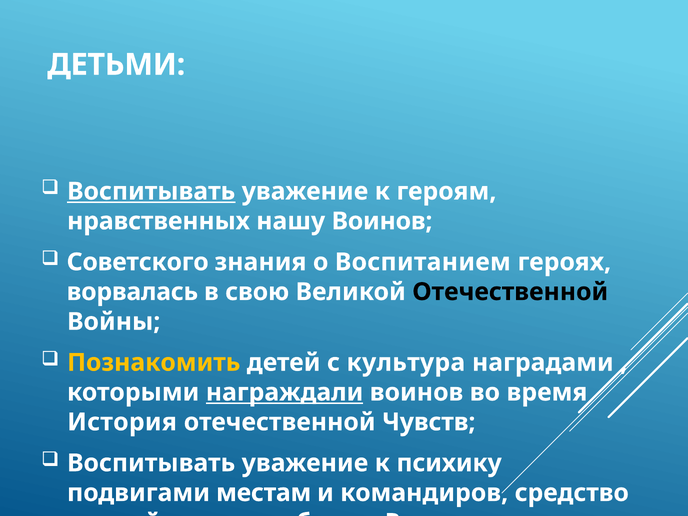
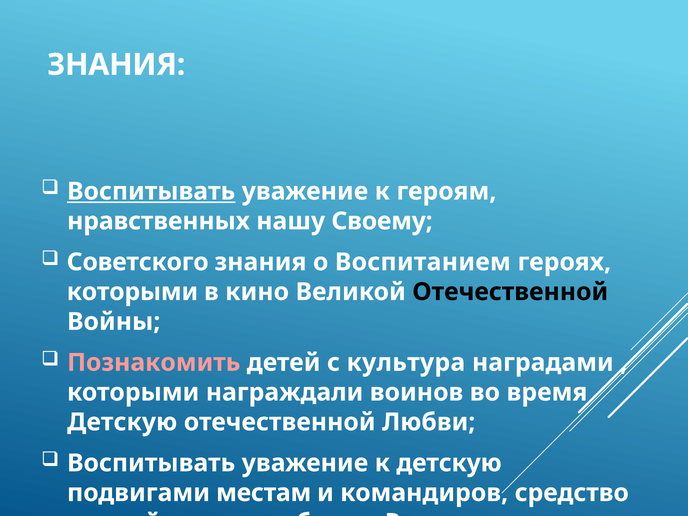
ДЕТЬМИ at (116, 65): ДЕТЬМИ -> ЗНАНИЯ
нашу Воинов: Воинов -> Своему
ворвалась at (132, 292): ворвалась -> которыми
свою: свою -> кино
Познакомить colour: yellow -> pink
награждали underline: present -> none
История at (122, 422): История -> Детскую
Чувств: Чувств -> Любви
к психику: психику -> детскую
